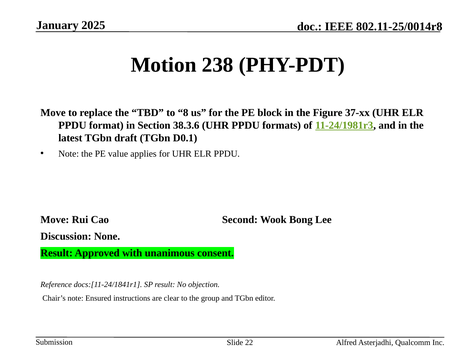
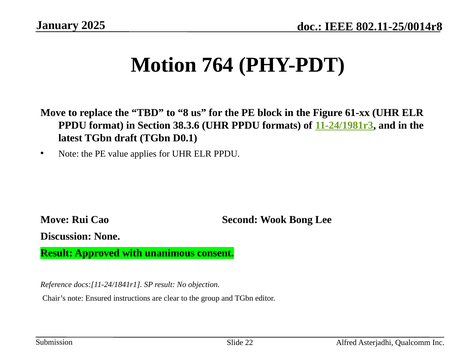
238: 238 -> 764
37-xx: 37-xx -> 61-xx
